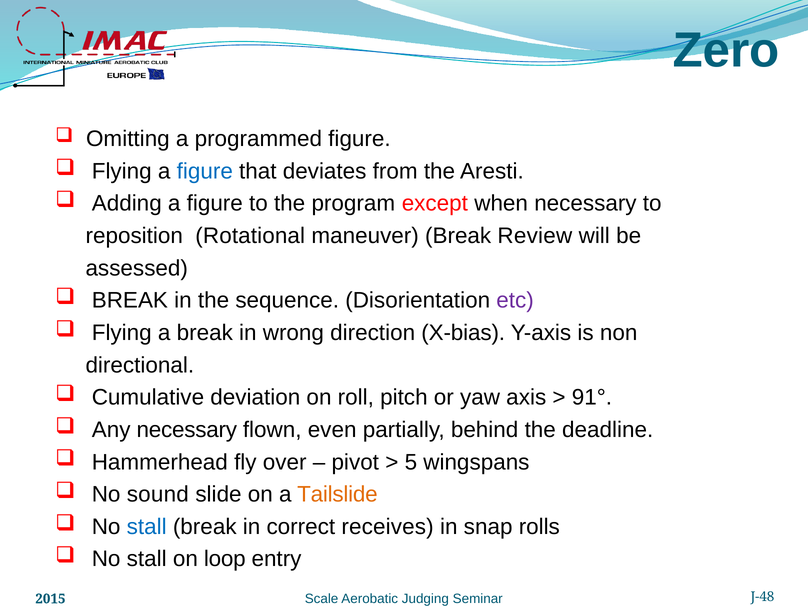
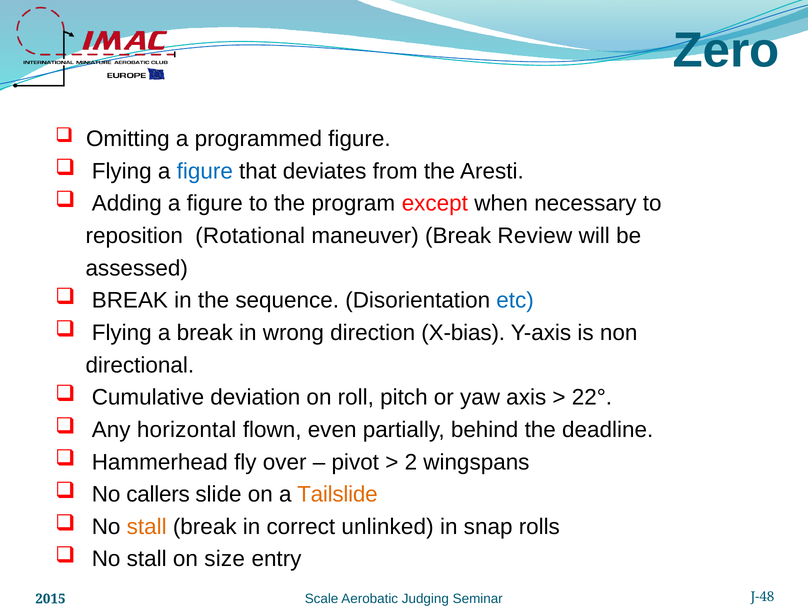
etc colour: purple -> blue
91°: 91° -> 22°
Any necessary: necessary -> horizontal
5: 5 -> 2
sound: sound -> callers
stall at (147, 527) colour: blue -> orange
receives: receives -> unlinked
loop: loop -> size
